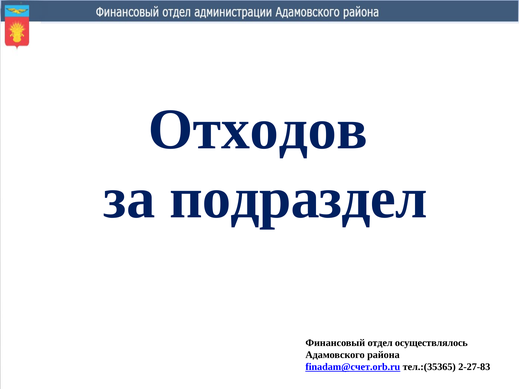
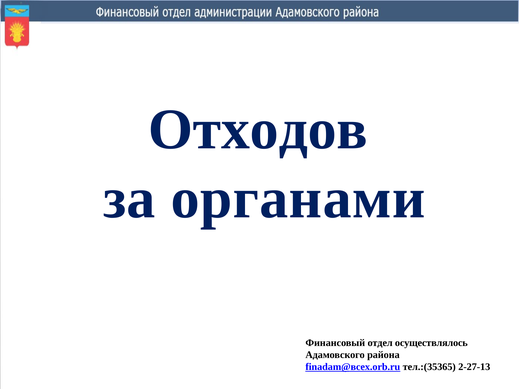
подраздел: подраздел -> органами
finadam@счет.orb.ru: finadam@счет.orb.ru -> finadam@всех.orb.ru
2-27-83: 2-27-83 -> 2-27-13
